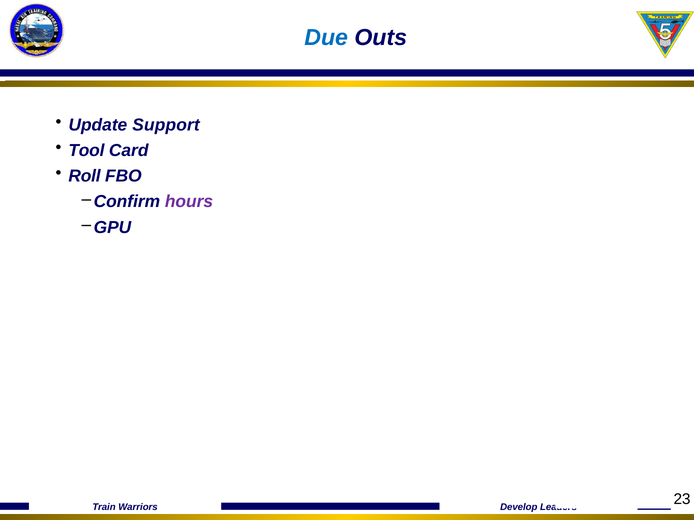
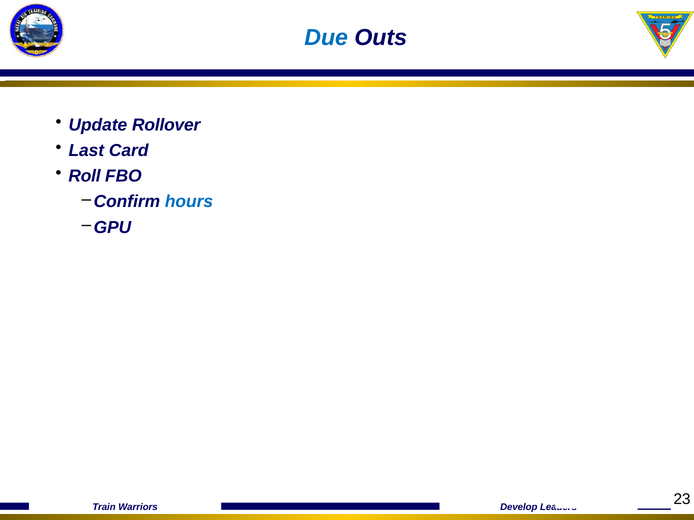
Support: Support -> Rollover
Tool: Tool -> Last
hours colour: purple -> blue
